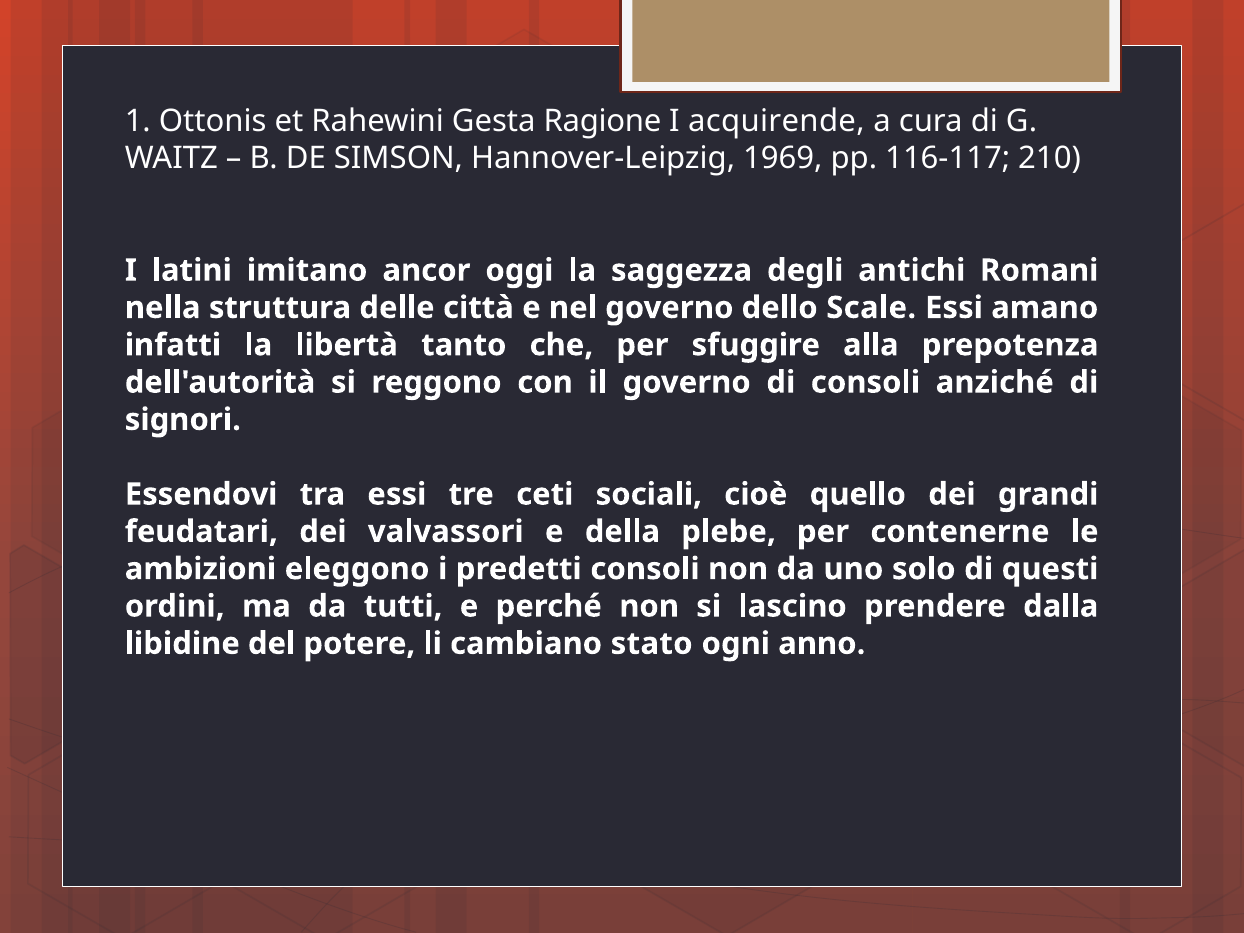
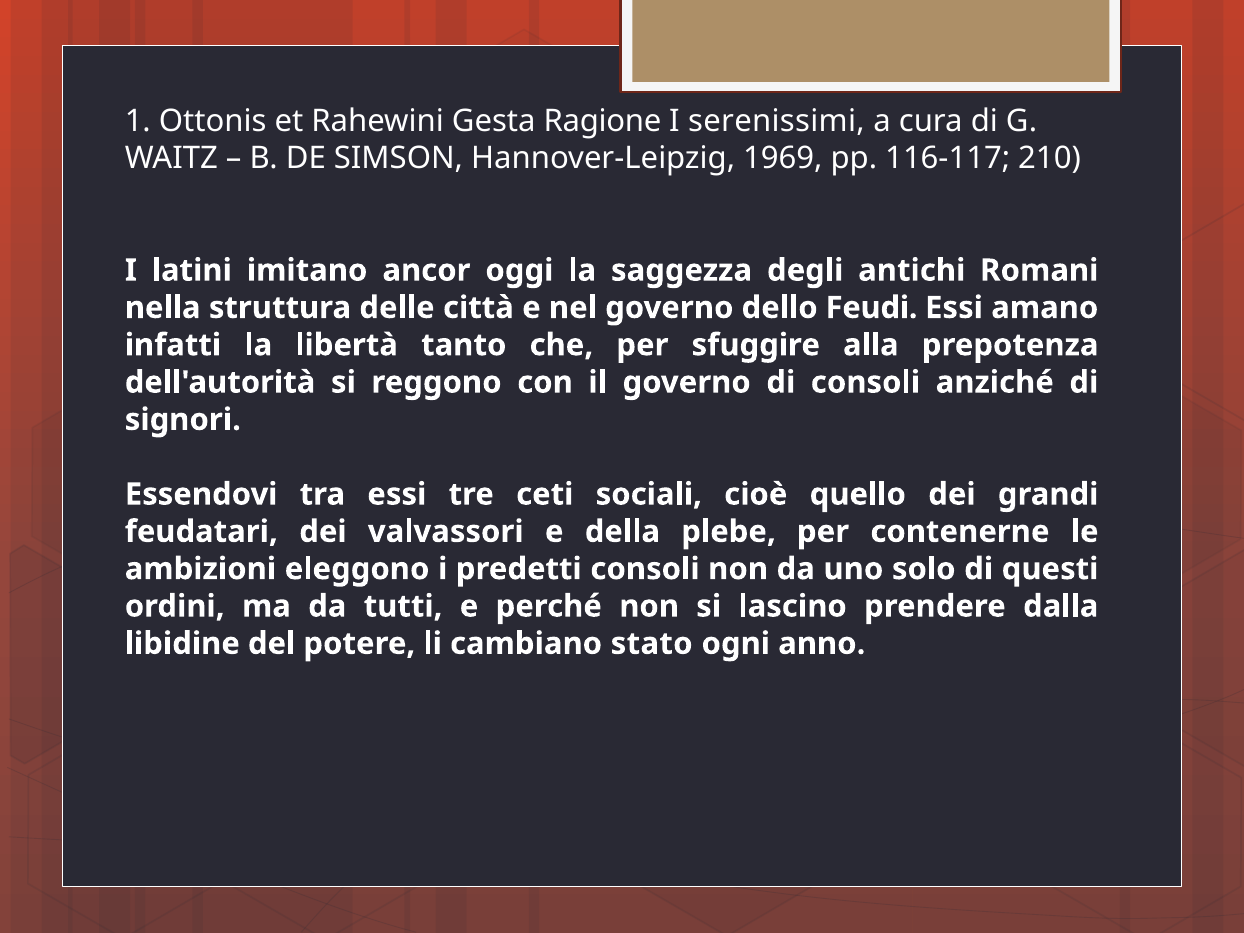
acquirende: acquirende -> serenissimi
Scale: Scale -> Feudi
